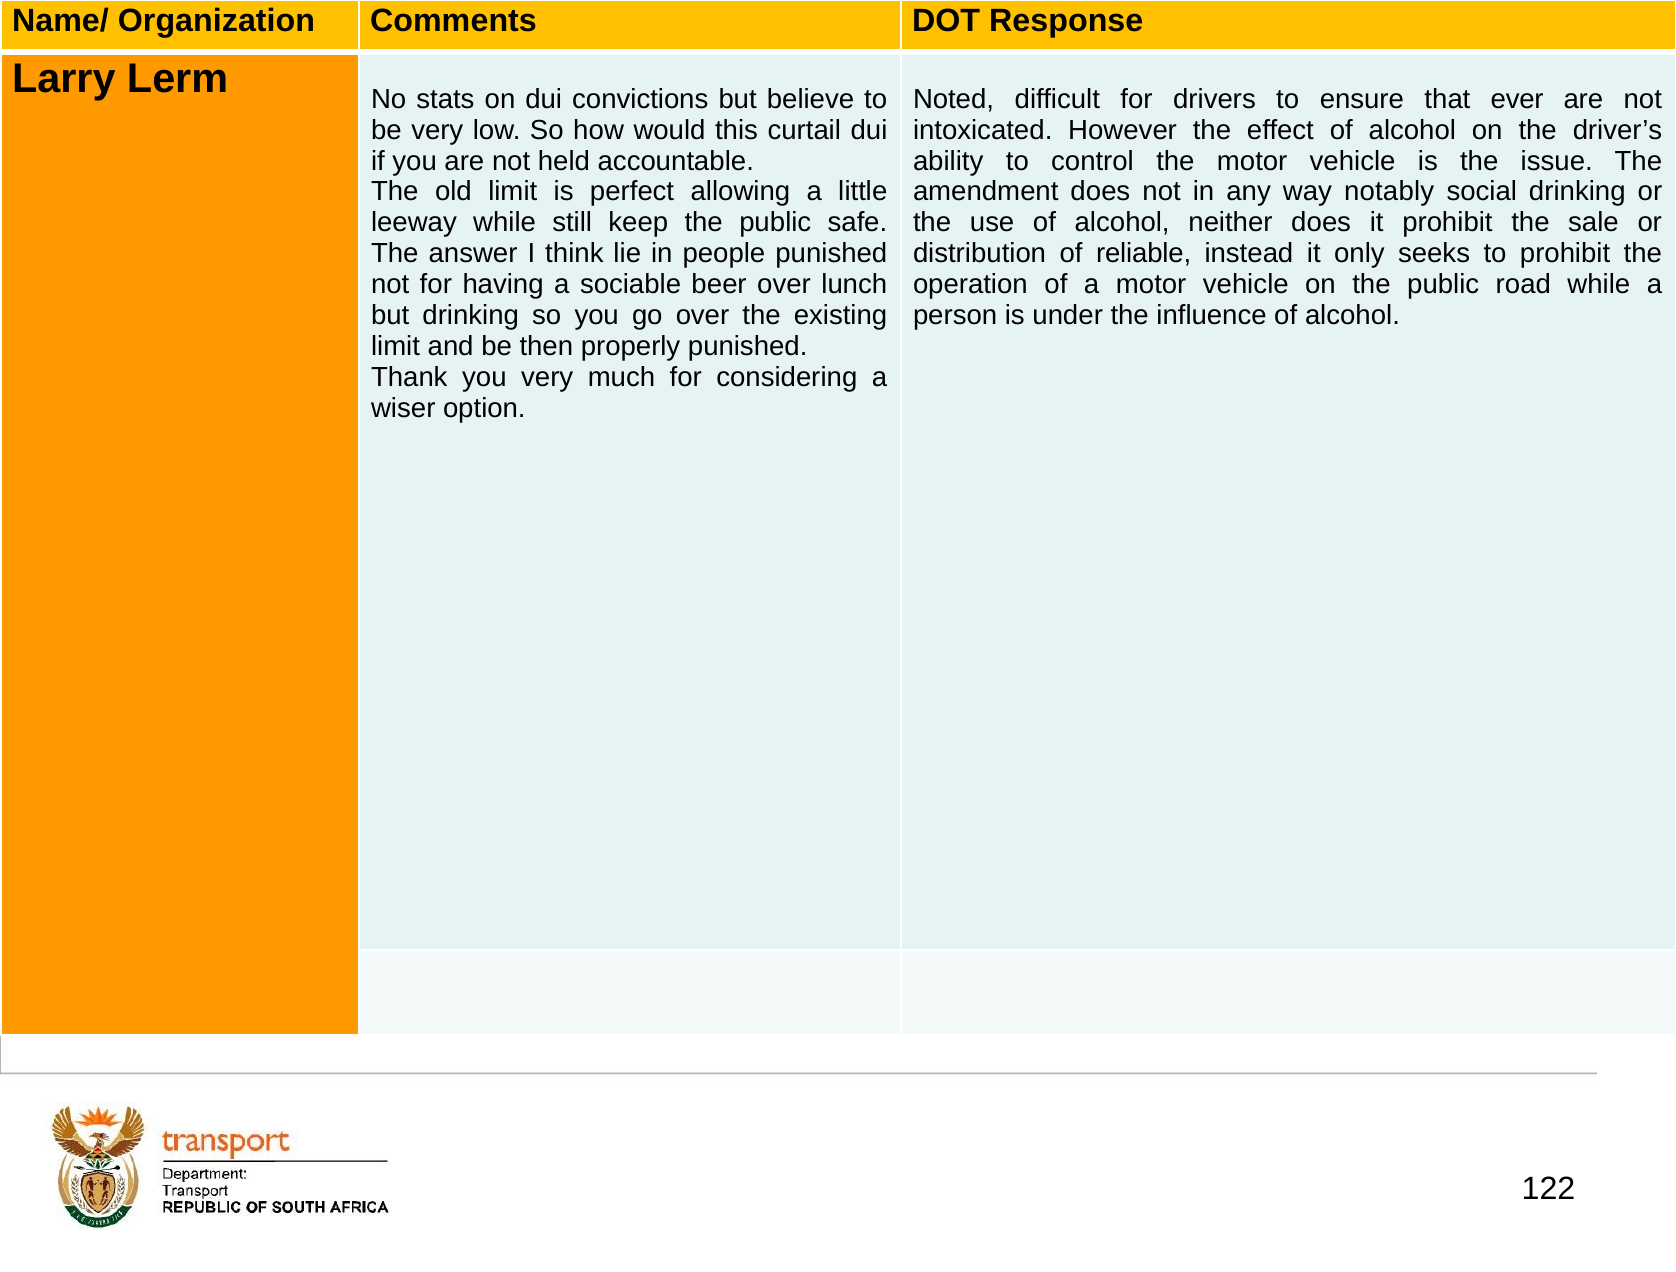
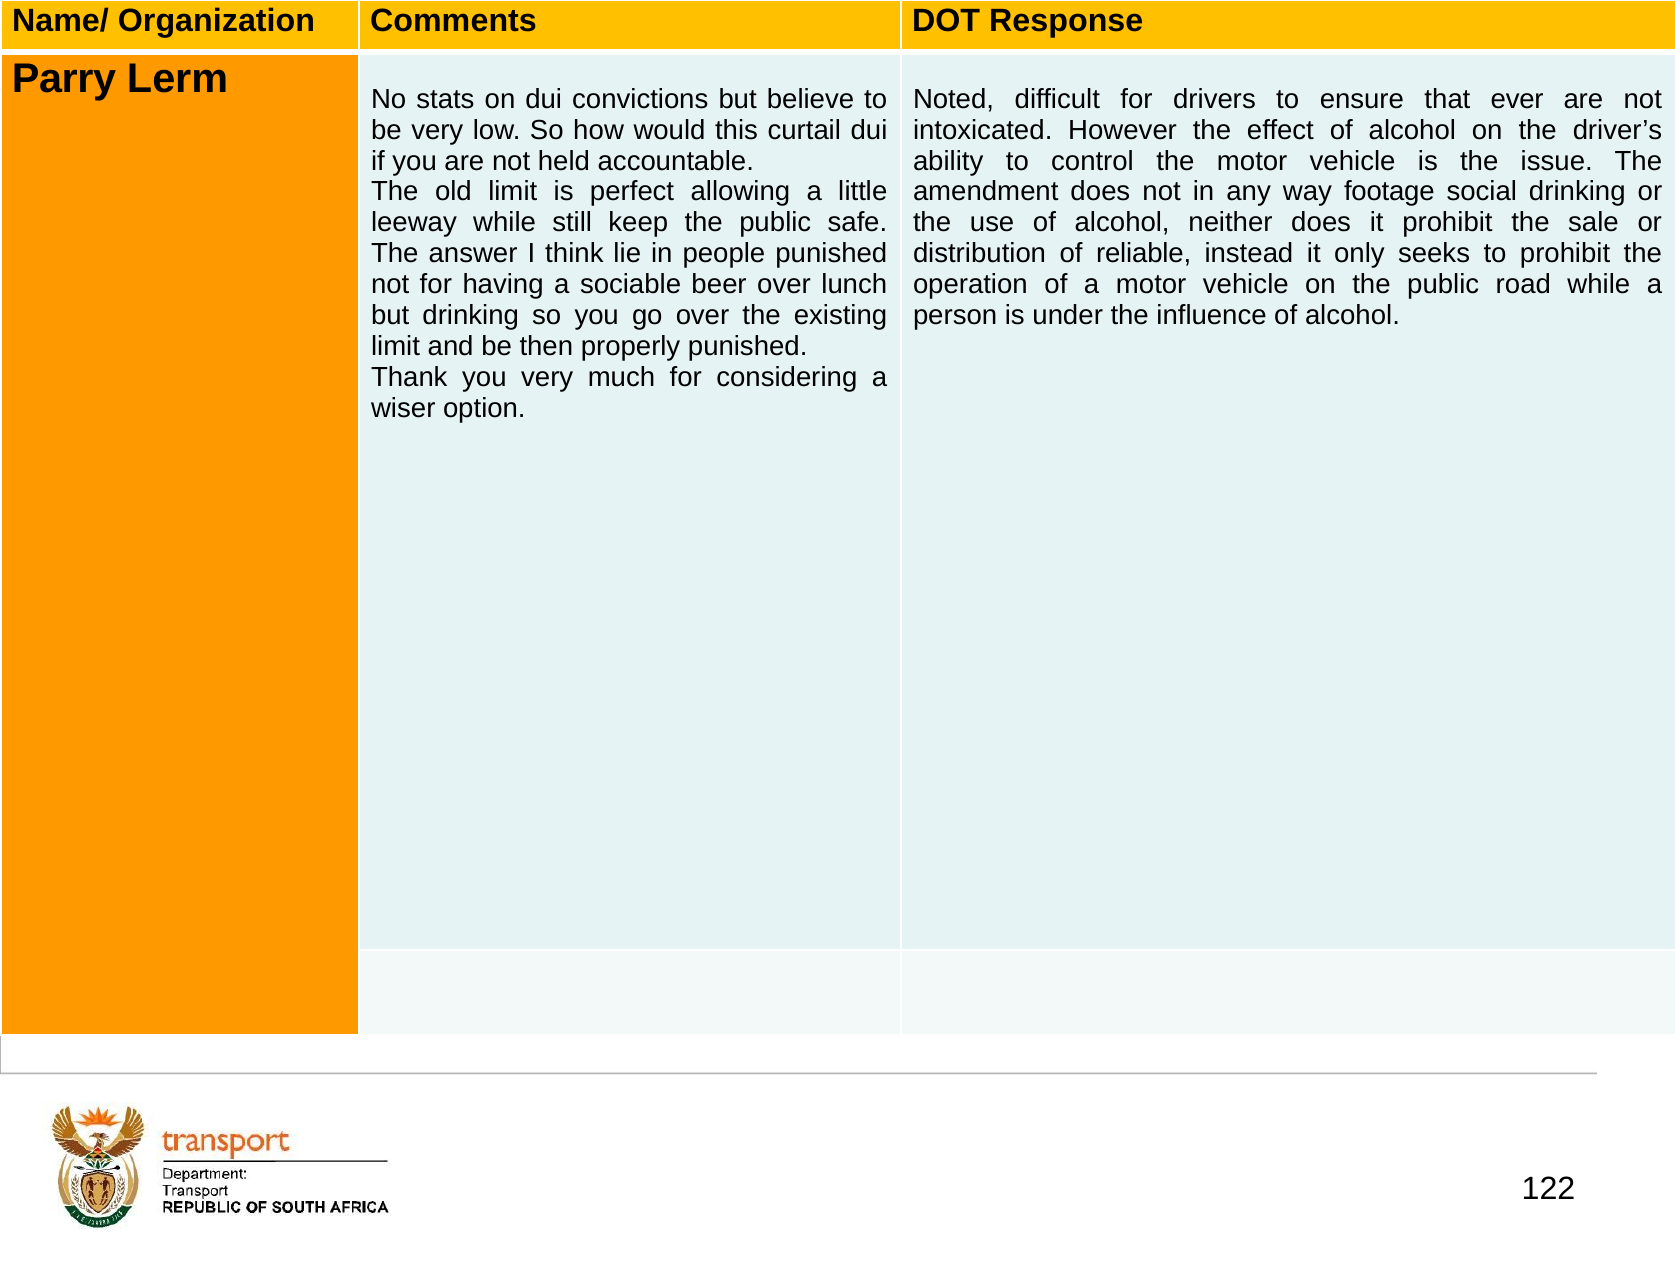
Larry: Larry -> Parry
notably: notably -> footage
